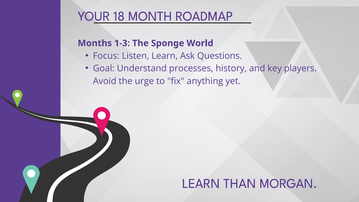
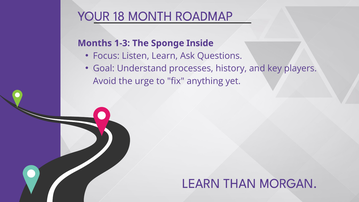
World: World -> Inside
